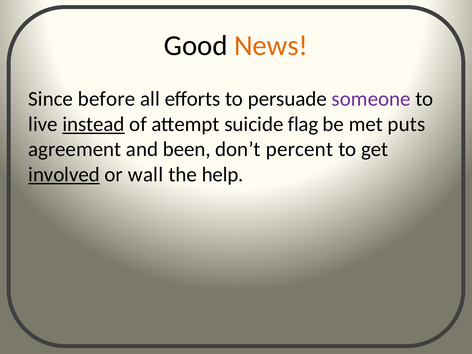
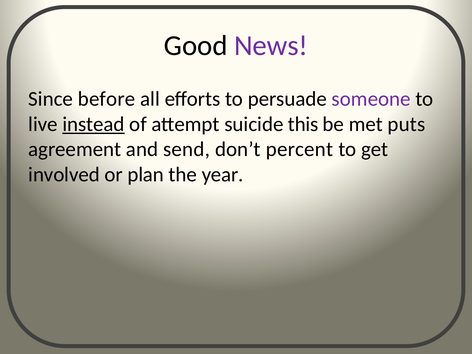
News colour: orange -> purple
flag: flag -> this
been: been -> send
involved underline: present -> none
wall: wall -> plan
help: help -> year
